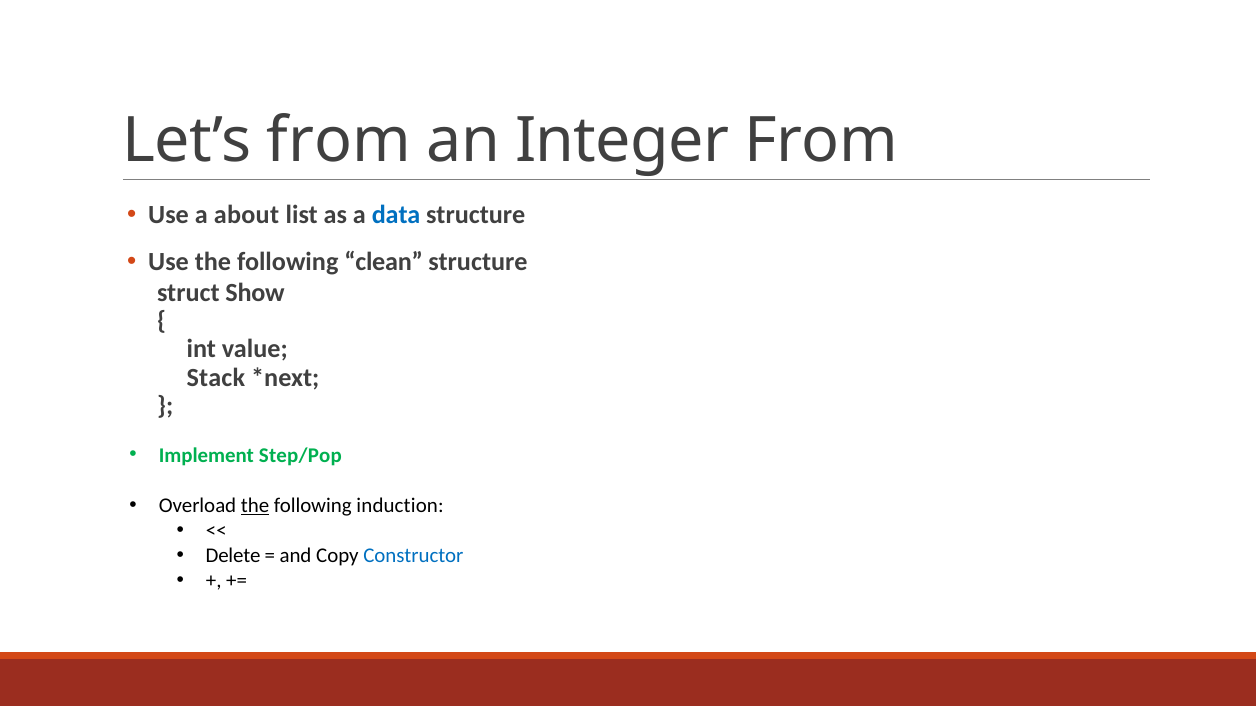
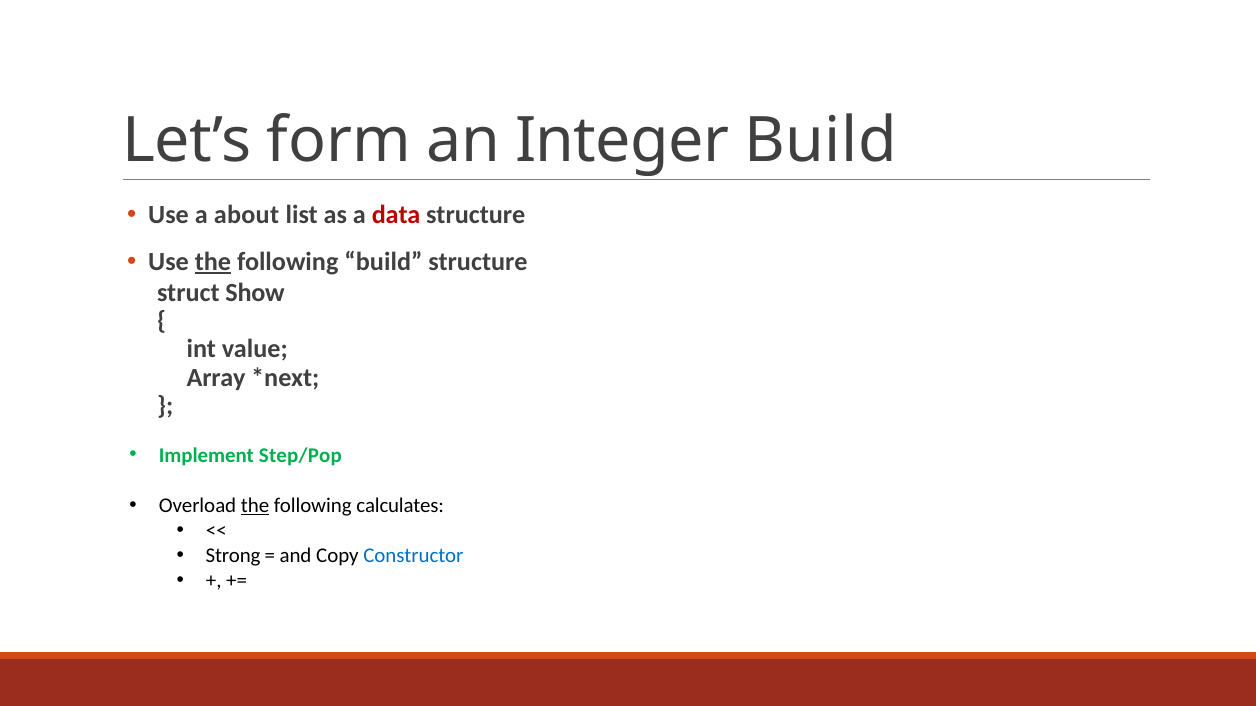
Let’s from: from -> form
Integer From: From -> Build
data colour: blue -> red
the at (213, 262) underline: none -> present
following clean: clean -> build
Stack: Stack -> Array
induction: induction -> calculates
Delete: Delete -> Strong
